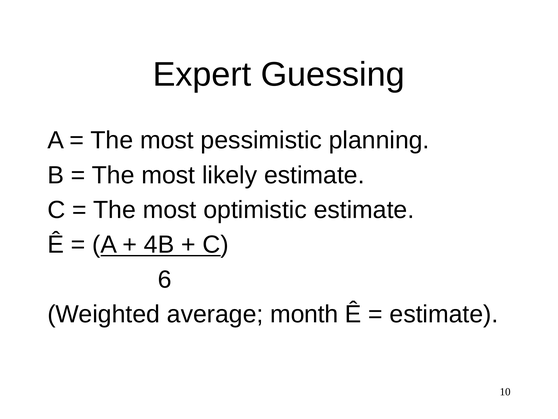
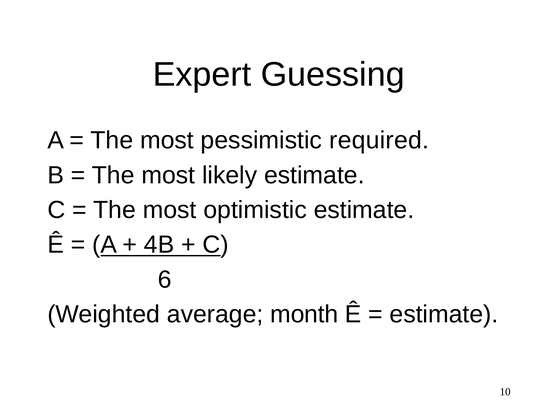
planning: planning -> required
